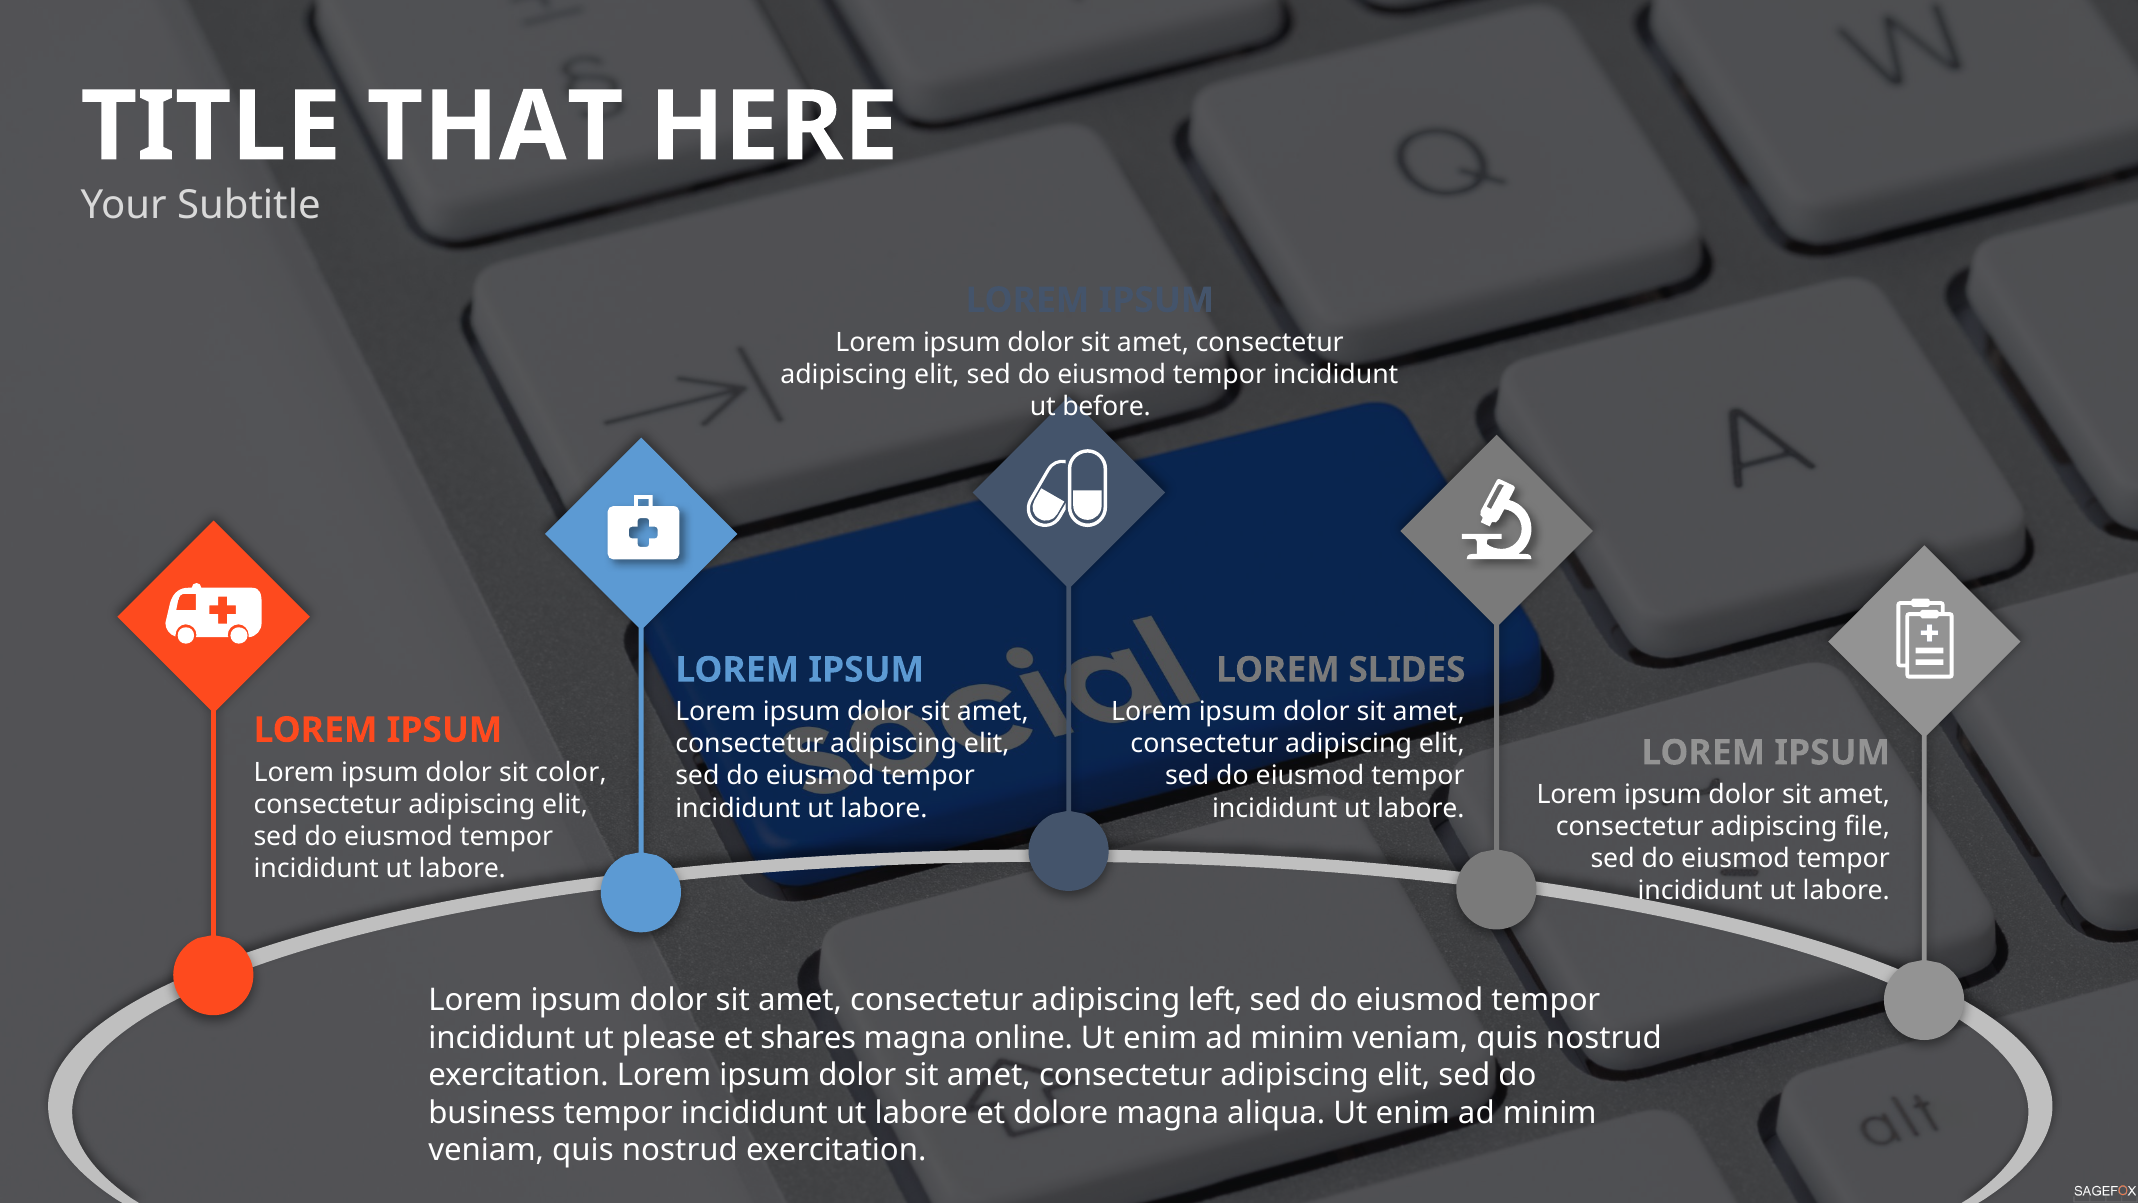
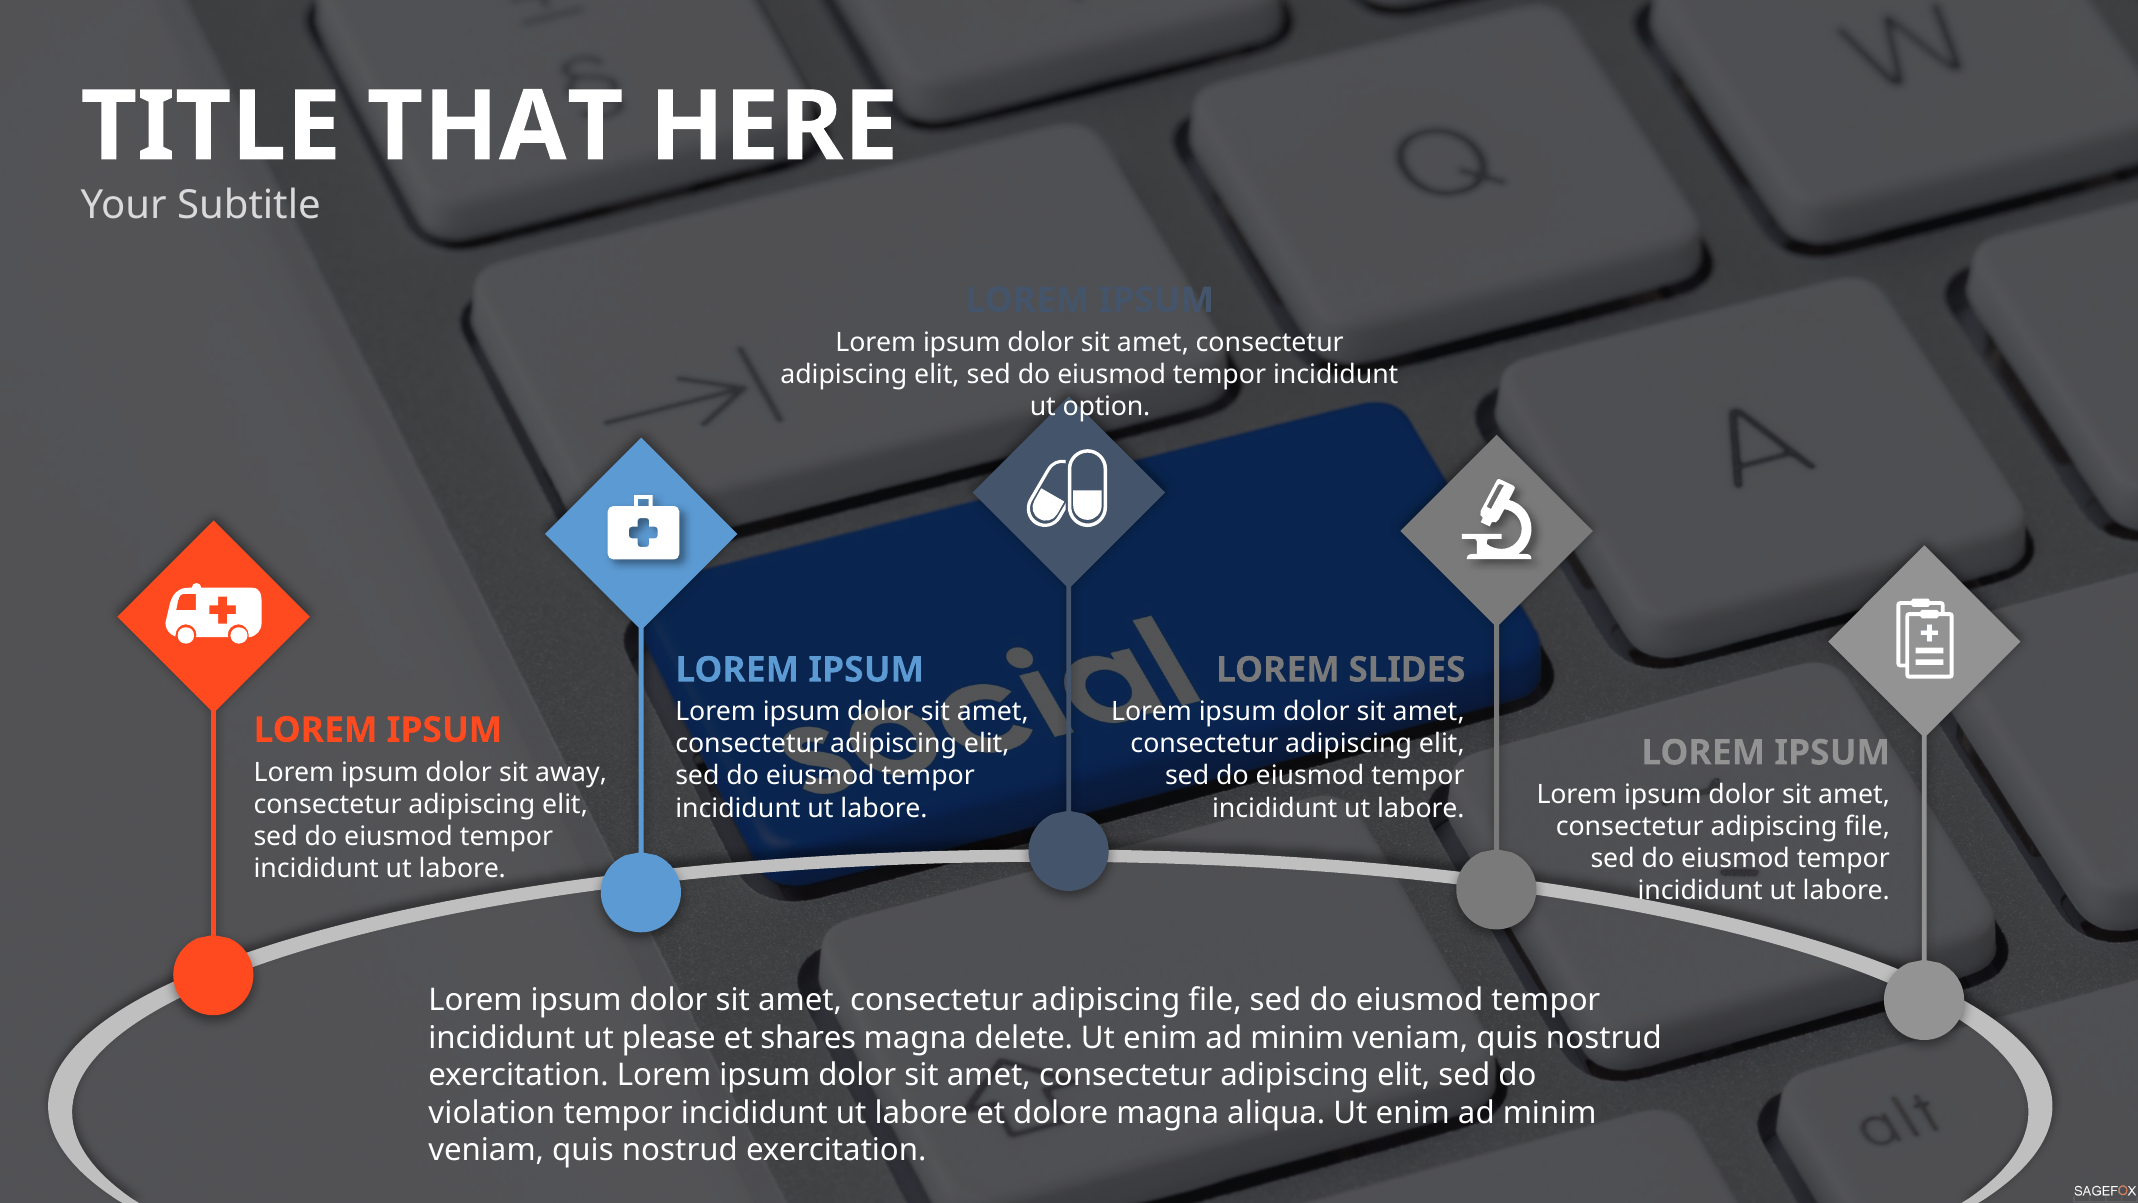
before: before -> option
color: color -> away
left at (1215, 1000): left -> file
online: online -> delete
business: business -> violation
